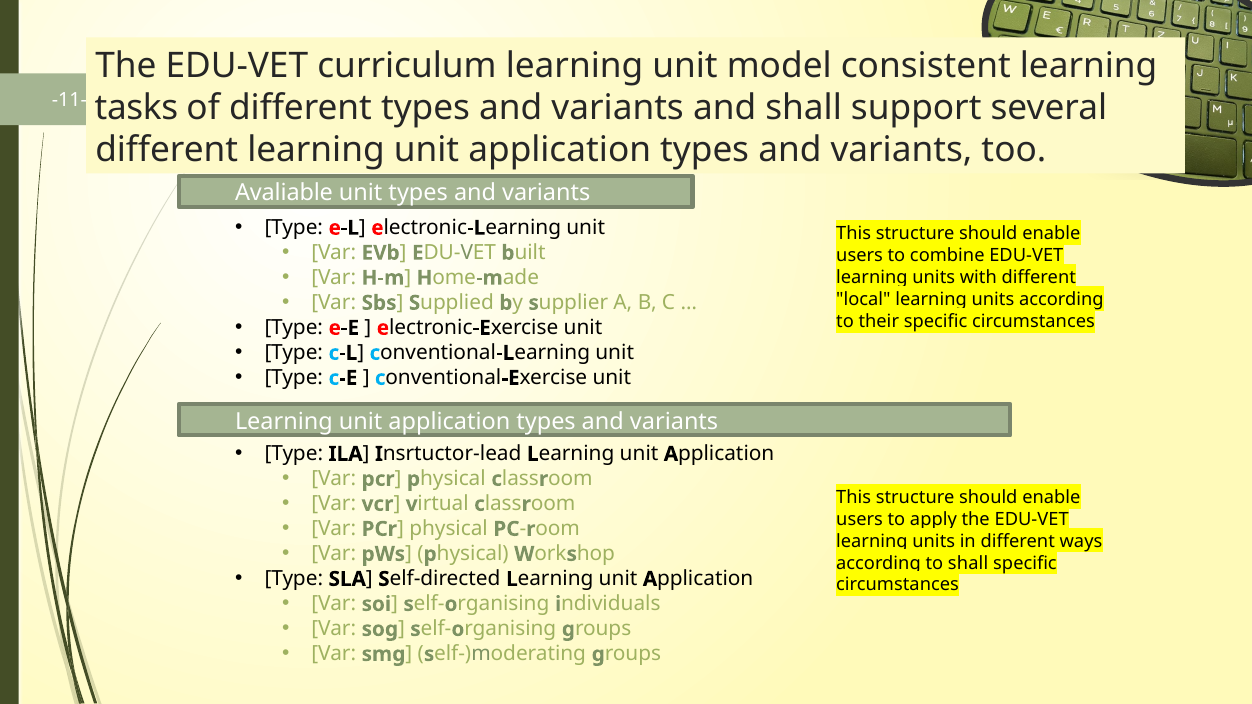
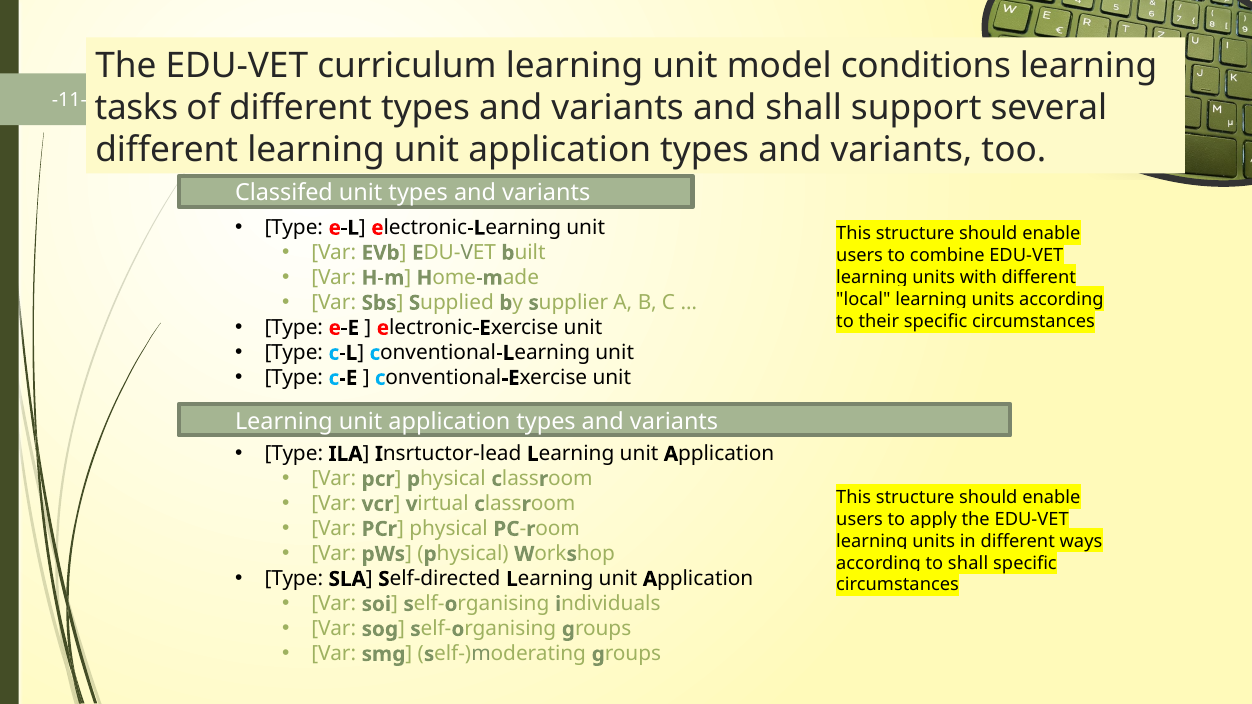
consistent: consistent -> conditions
Avaliable: Avaliable -> Classifed
